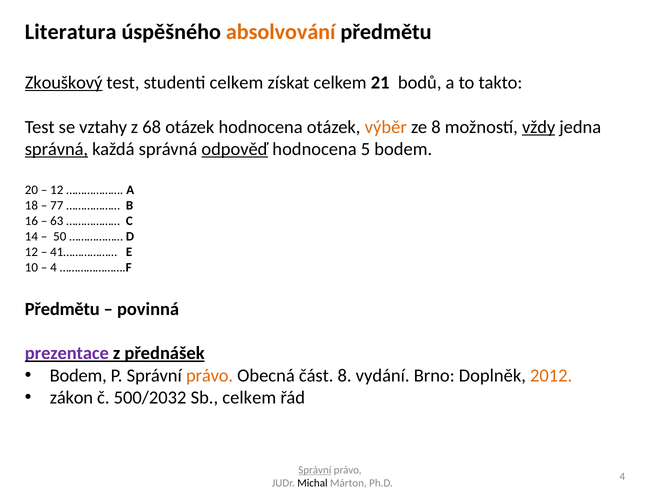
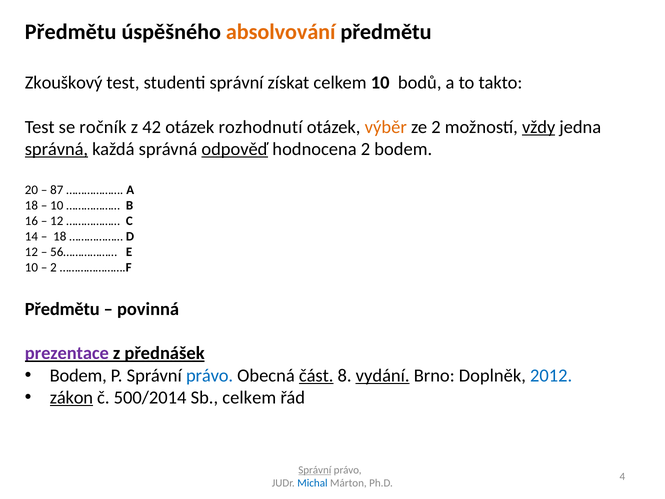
Literatura at (71, 32): Literatura -> Předmětu
Zkouškový underline: present -> none
studenti celkem: celkem -> správní
celkem 21: 21 -> 10
vztahy: vztahy -> ročník
68: 68 -> 42
otázek hodnocena: hodnocena -> rozhodnutí
ze 8: 8 -> 2
hodnocena 5: 5 -> 2
12 at (57, 190): 12 -> 87
77 at (57, 205): 77 -> 10
63 at (57, 221): 63 -> 12
50 at (60, 236): 50 -> 18
41………………: 41……………… -> 56………………
4 at (53, 267): 4 -> 2
právo at (210, 375) colour: orange -> blue
část underline: none -> present
vydání underline: none -> present
2012 colour: orange -> blue
zákon underline: none -> present
500/2032: 500/2032 -> 500/2014
Michal colour: black -> blue
